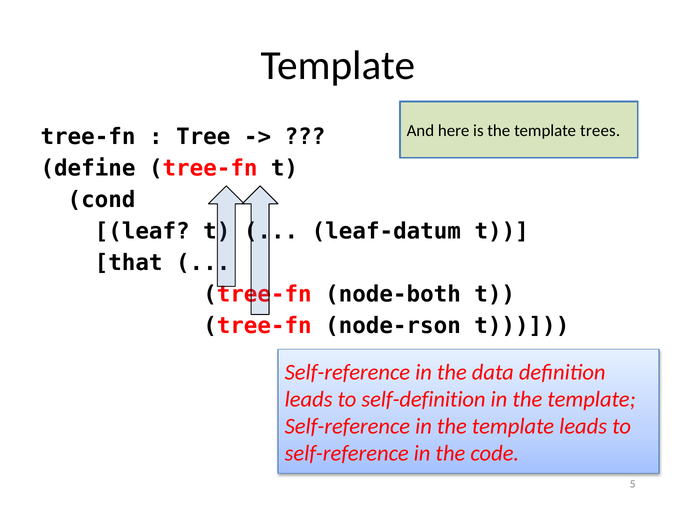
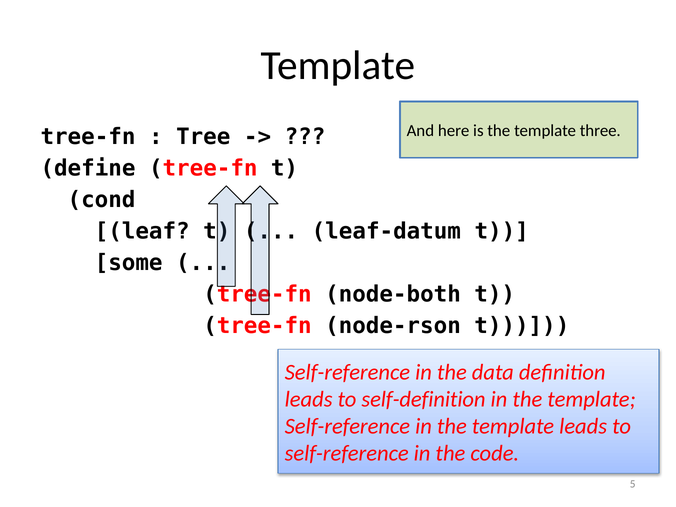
trees: trees -> three
that: that -> some
